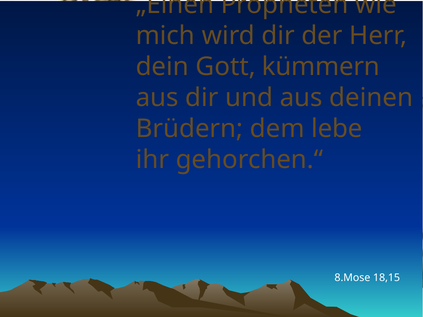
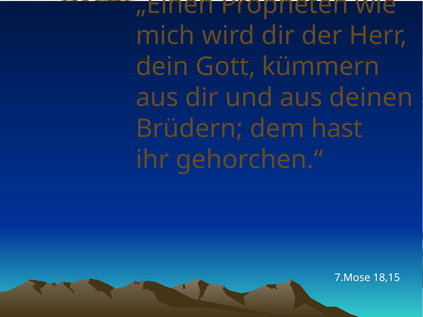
lebe: lebe -> hast
8.Mose: 8.Mose -> 7.Mose
